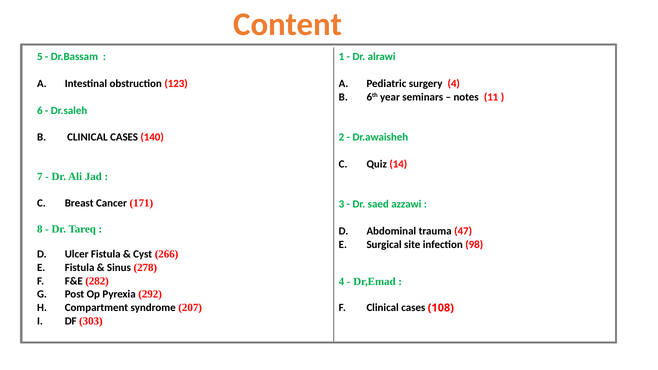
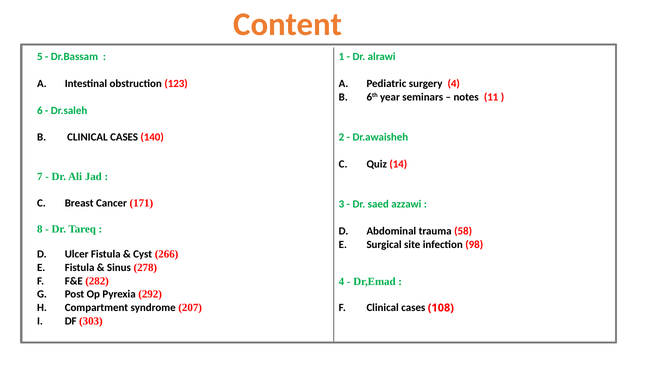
47: 47 -> 58
